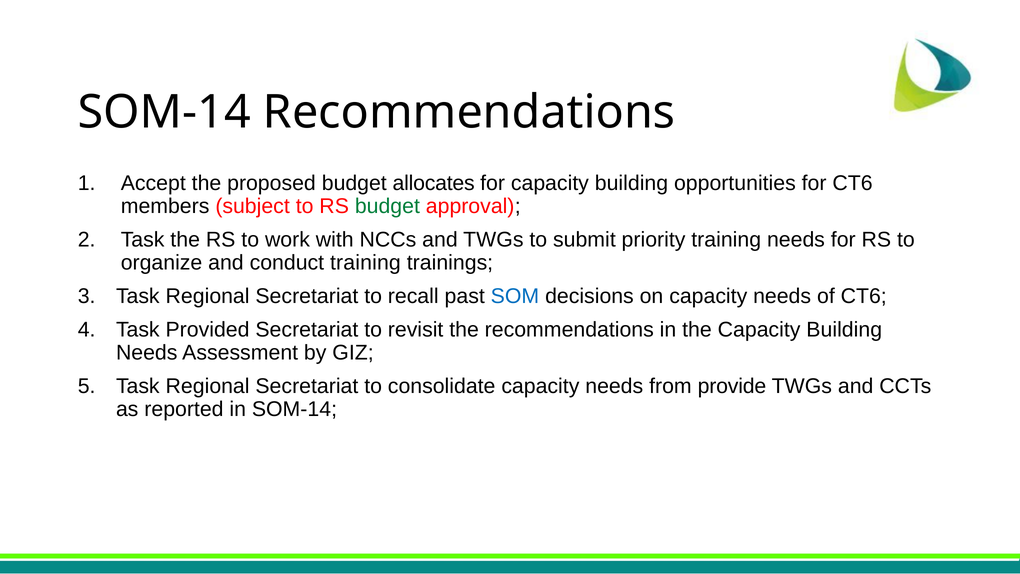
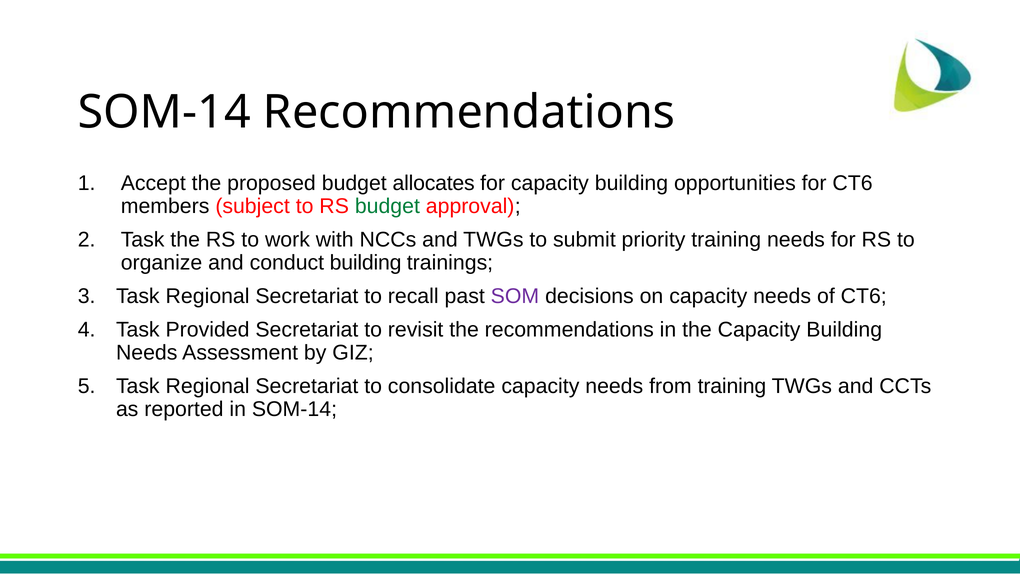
conduct training: training -> building
SOM colour: blue -> purple
from provide: provide -> training
